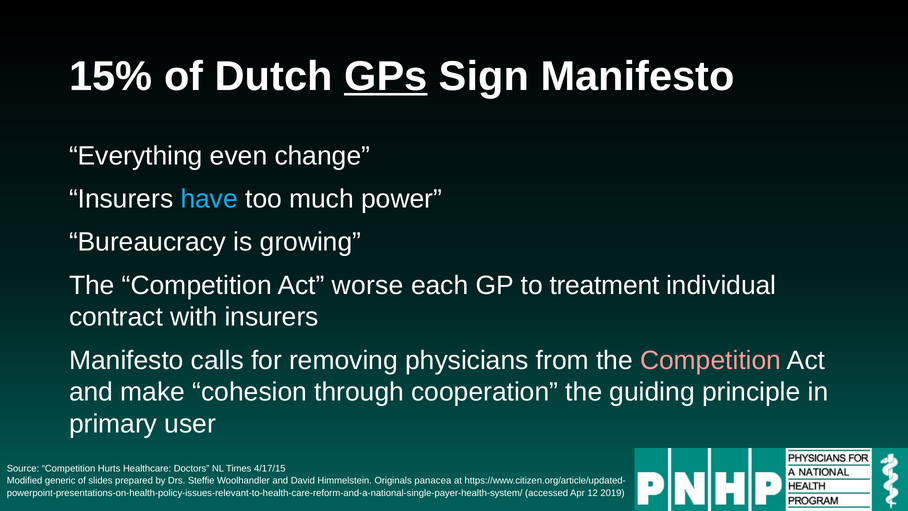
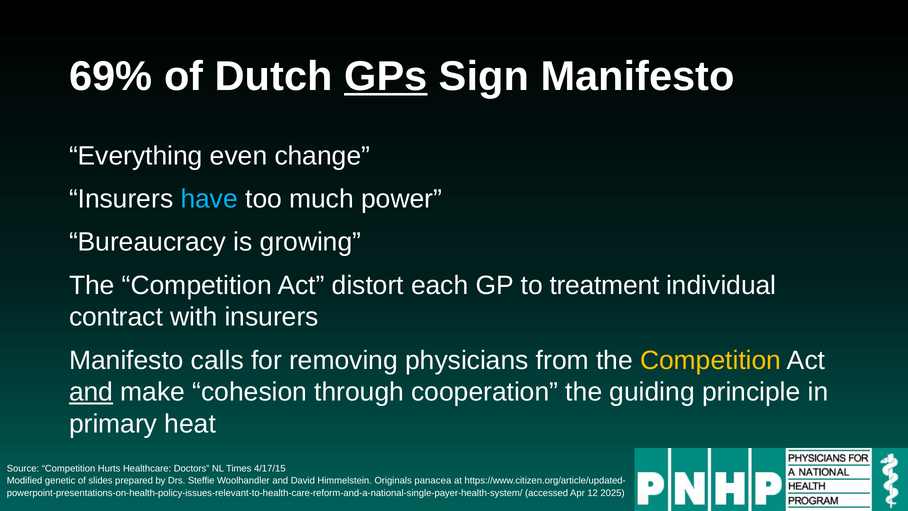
15%: 15% -> 69%
worse: worse -> distort
Competition at (711, 360) colour: pink -> yellow
and at (91, 392) underline: none -> present
user: user -> heat
generic: generic -> genetic
2019: 2019 -> 2025
